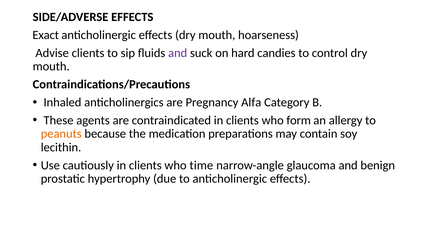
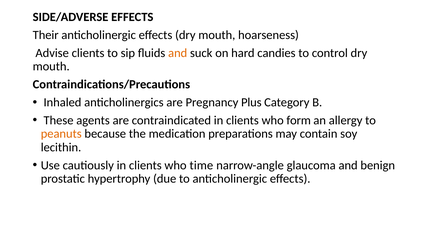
Exact: Exact -> Their
and at (178, 53) colour: purple -> orange
Alfa: Alfa -> Plus
